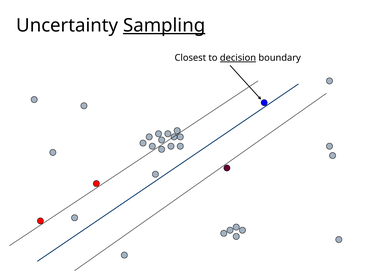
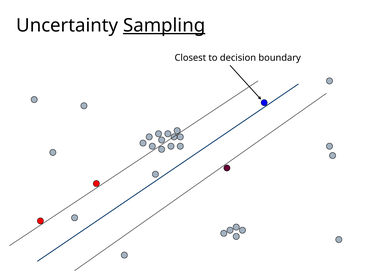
decision underline: present -> none
